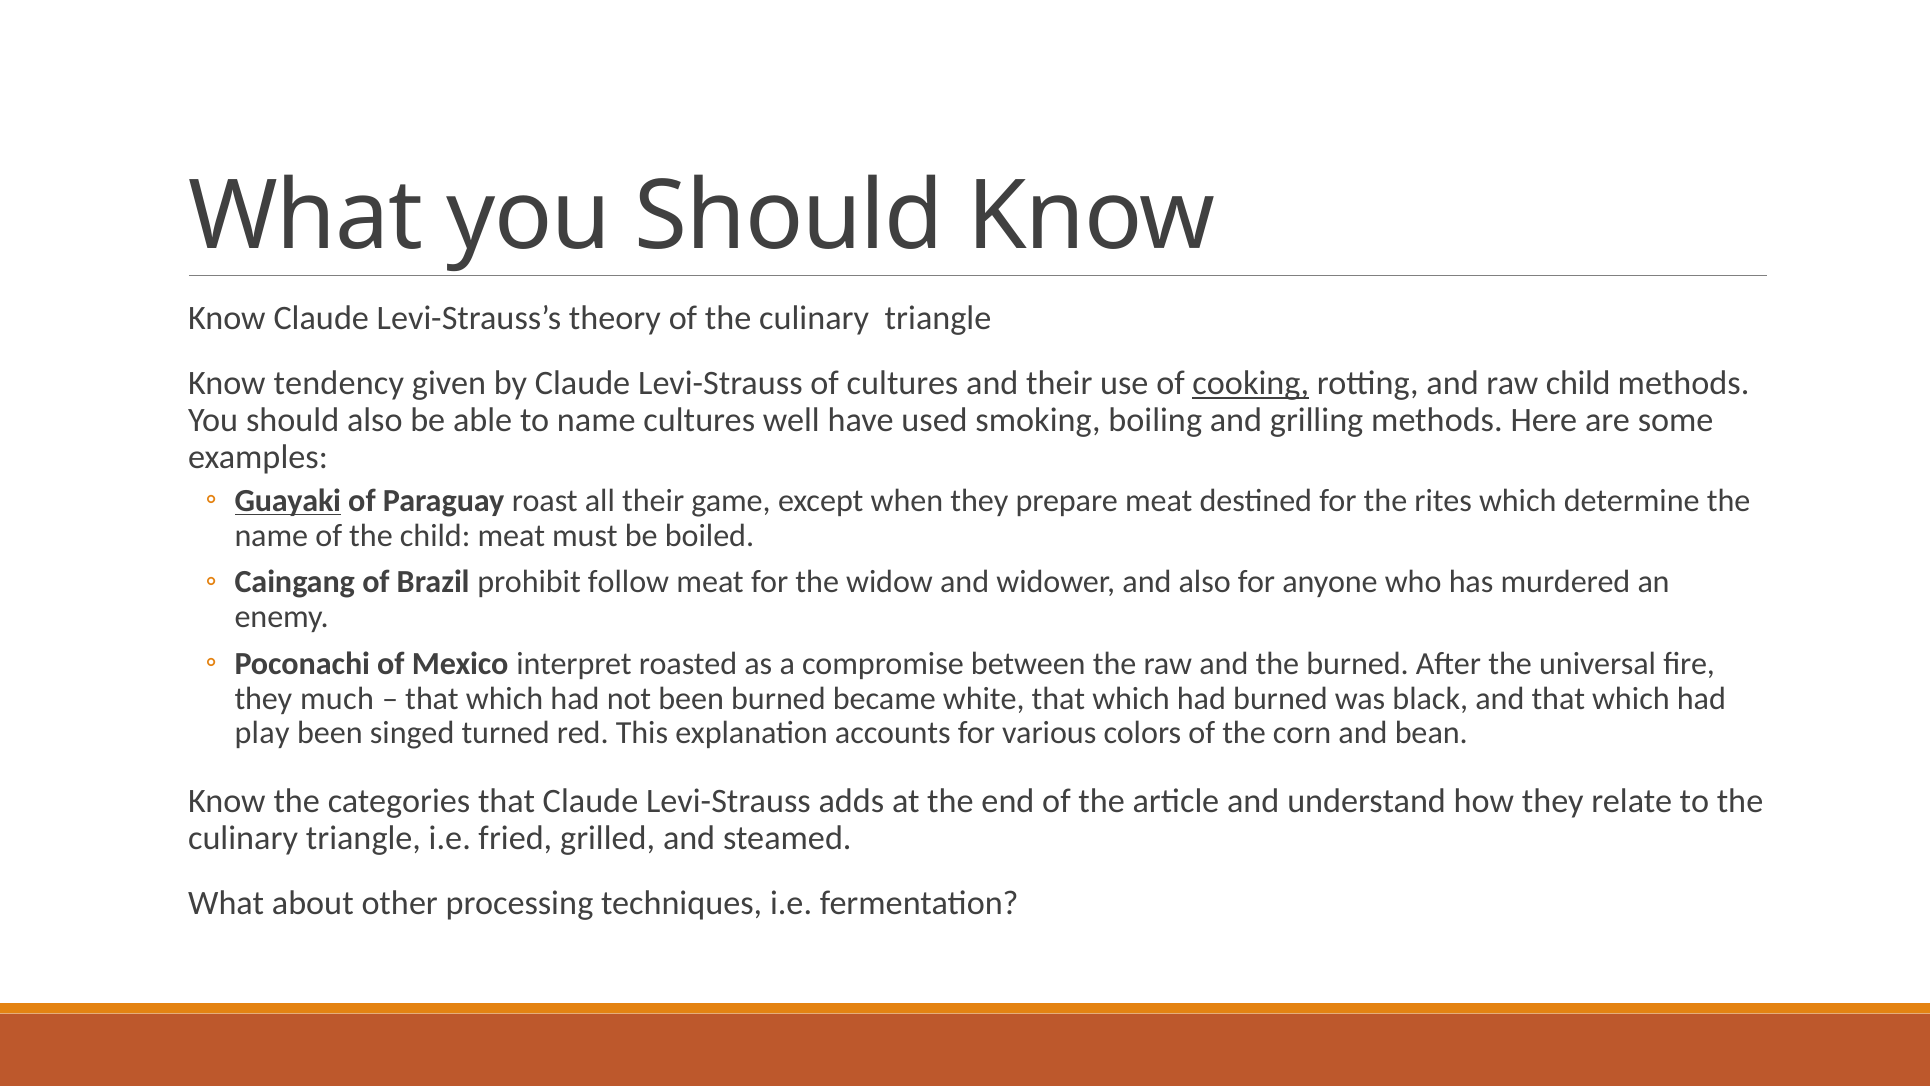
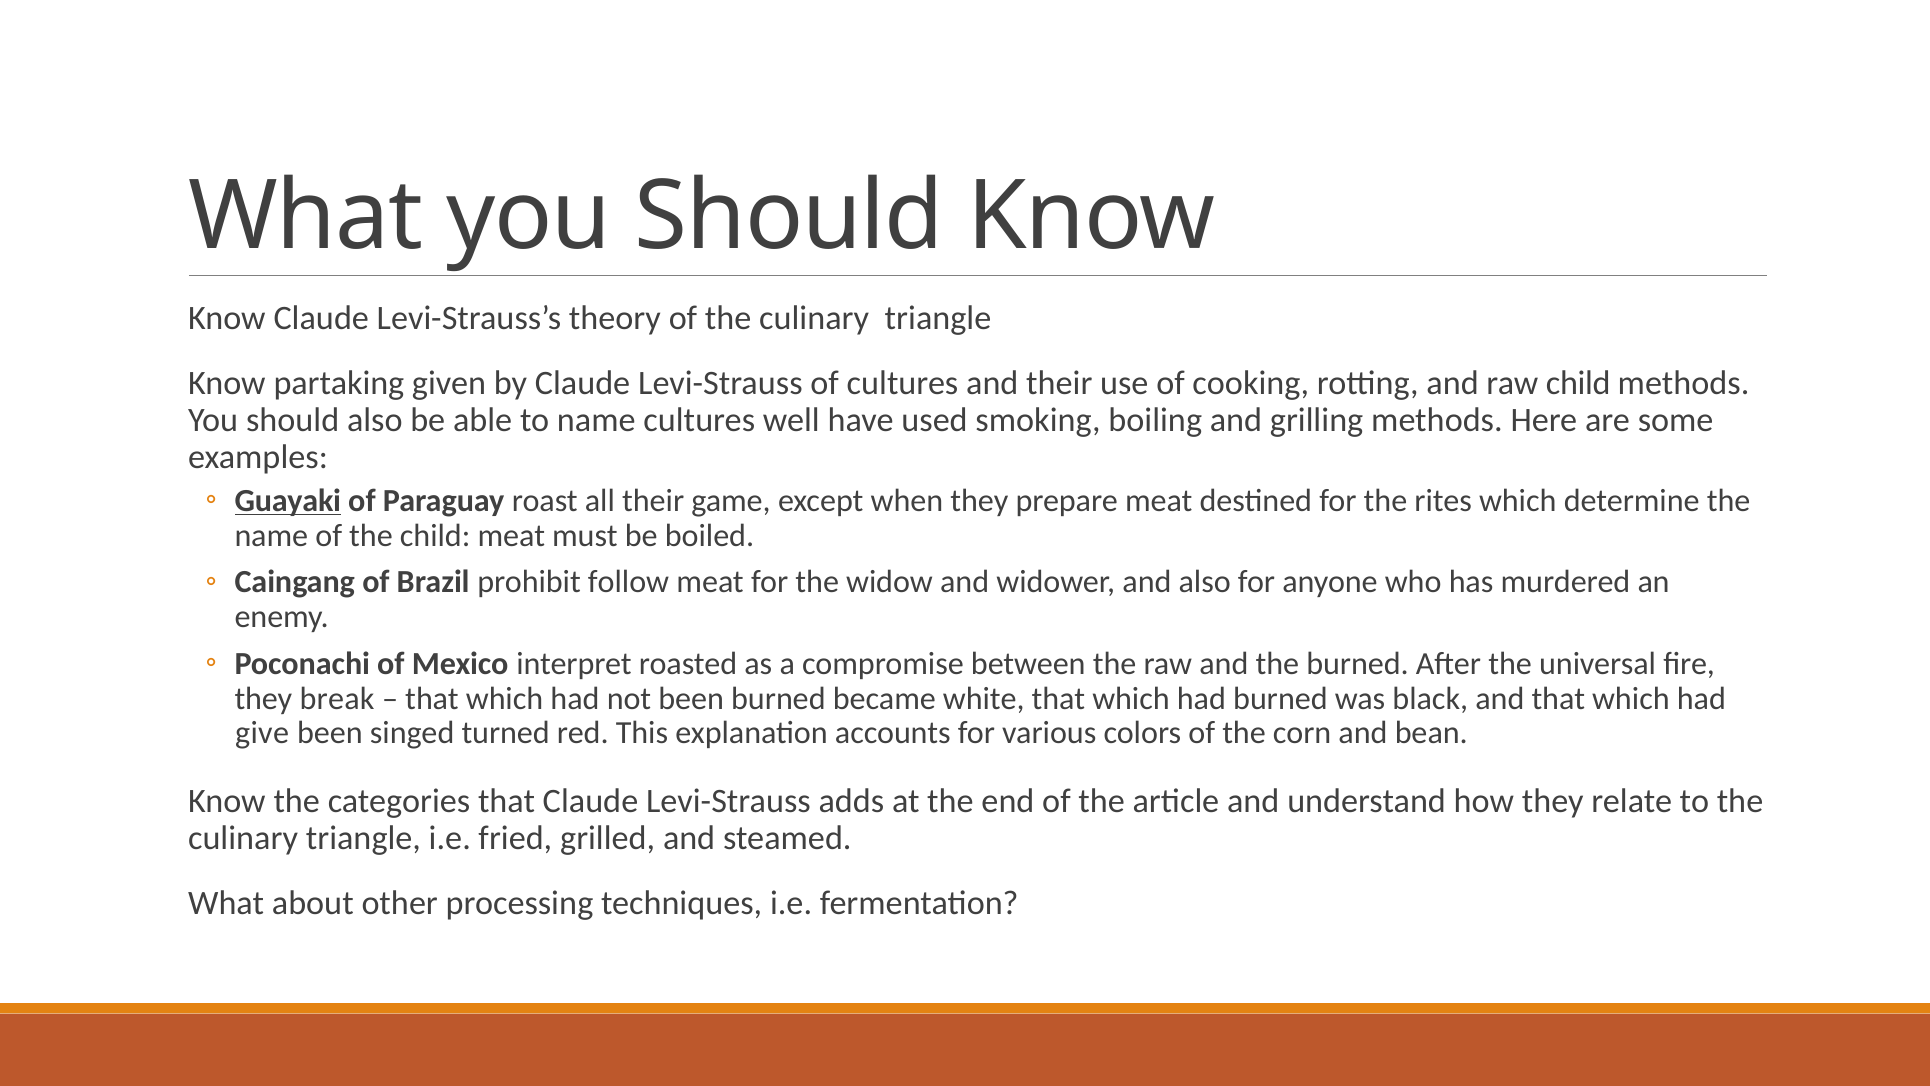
tendency: tendency -> partaking
cooking underline: present -> none
much: much -> break
play: play -> give
